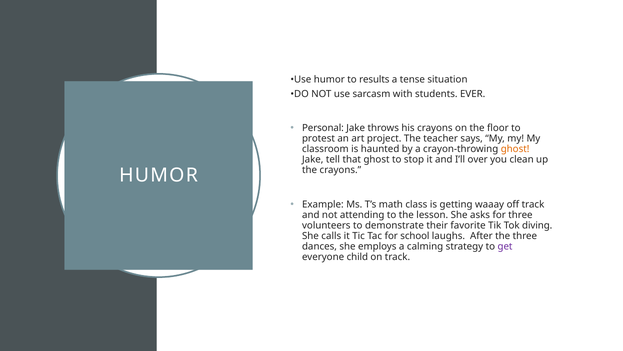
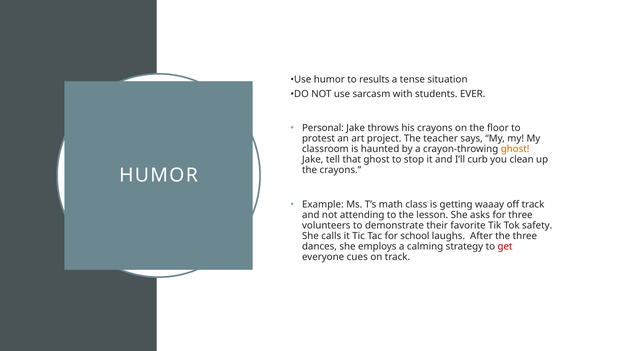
over: over -> curb
diving: diving -> safety
get colour: purple -> red
child: child -> cues
